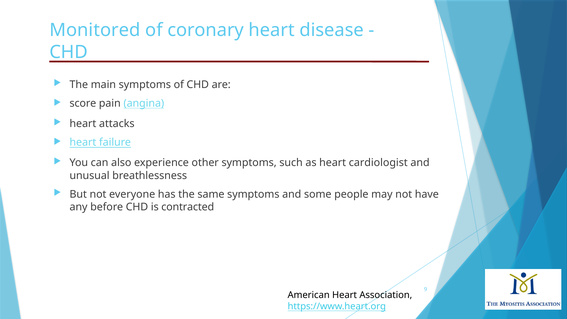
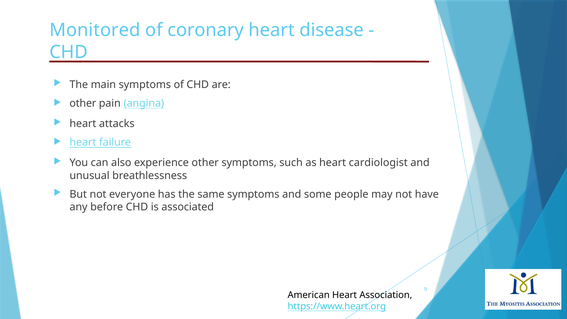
score at (83, 103): score -> other
contracted: contracted -> associated
